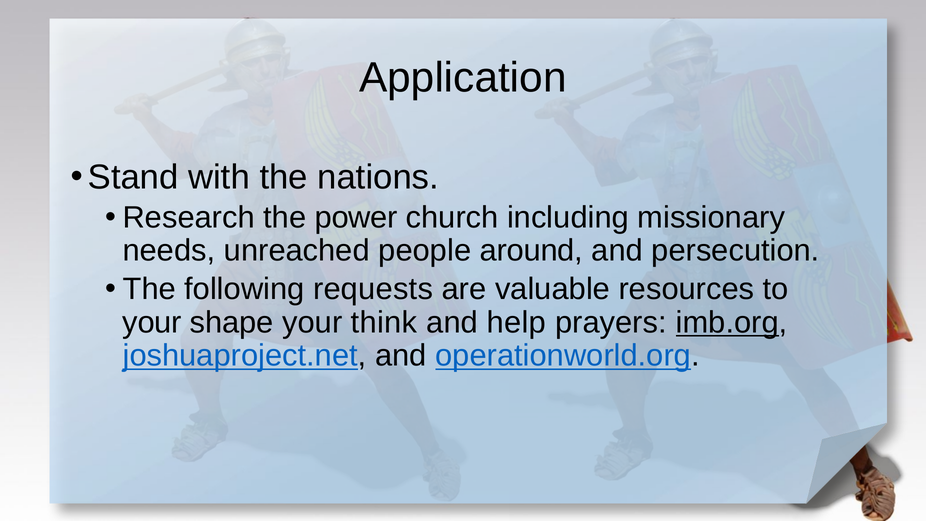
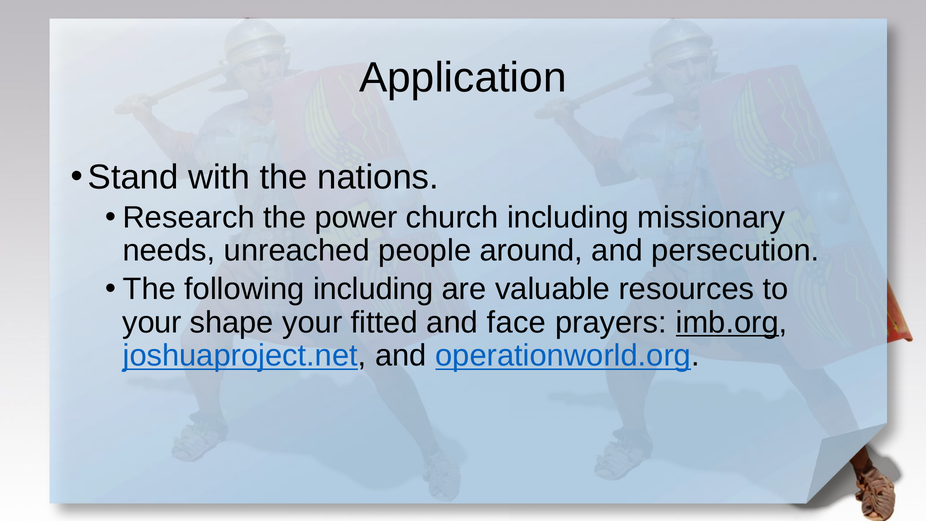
following requests: requests -> including
think: think -> fitted
help: help -> face
